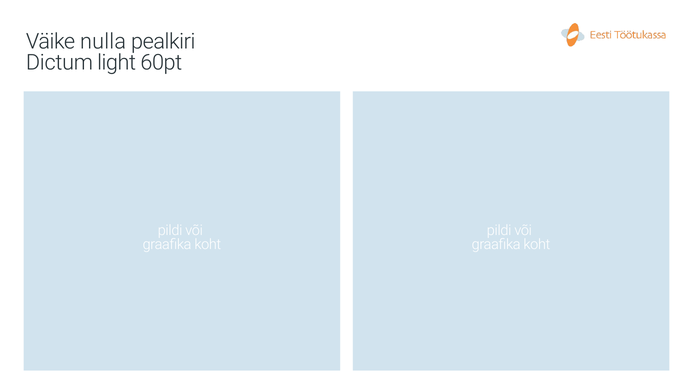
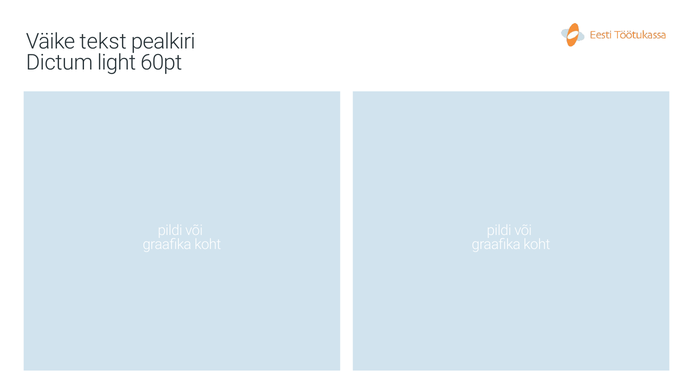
nulla: nulla -> tekst
